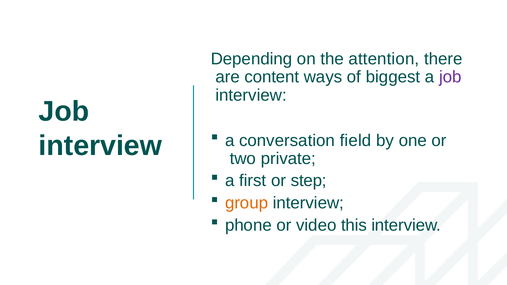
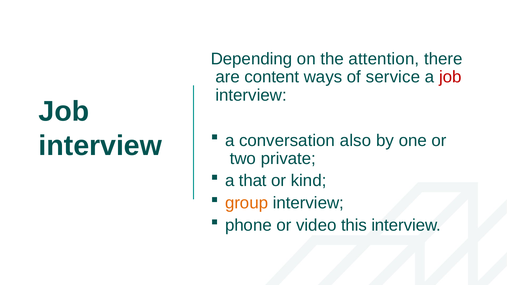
biggest: biggest -> service
job at (450, 77) colour: purple -> red
field: field -> also
first: first -> that
step: step -> kind
